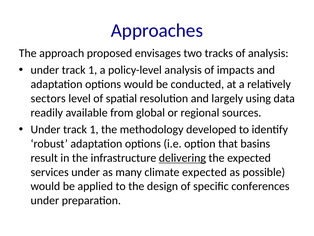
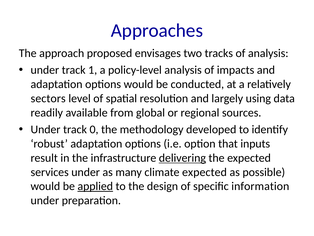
1 at (94, 129): 1 -> 0
basins: basins -> inputs
applied underline: none -> present
conferences: conferences -> information
